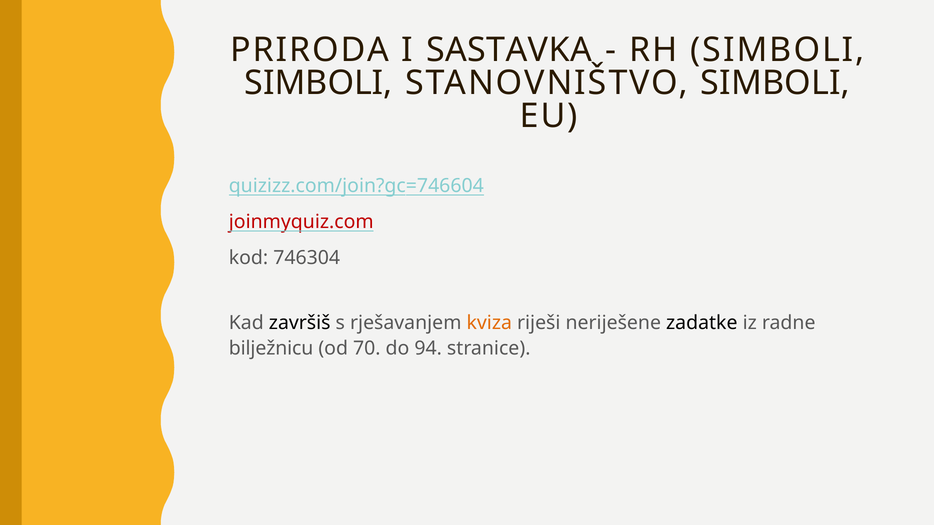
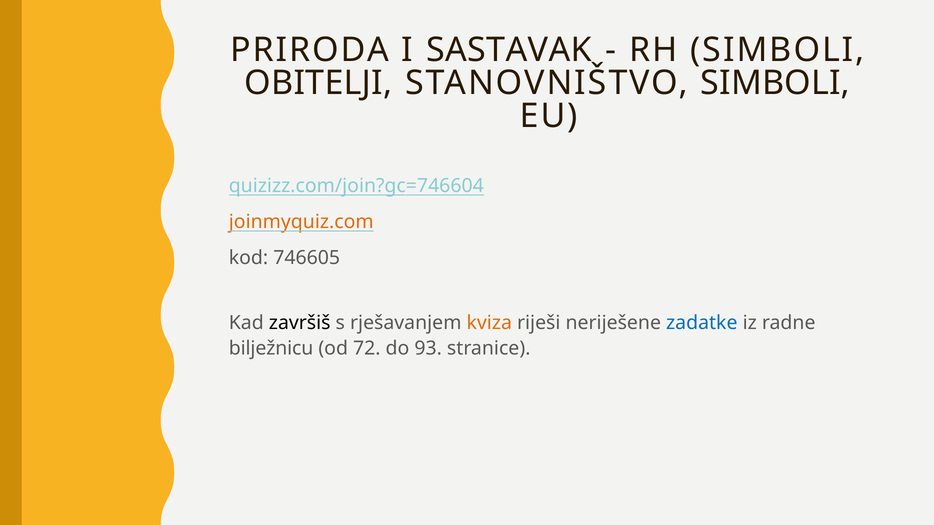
SASTAVKA: SASTAVKA -> SASTAVAK
SIMBOLI at (319, 83): SIMBOLI -> OBITELJI
joinmyquiz.com colour: red -> orange
746304: 746304 -> 746605
zadatke colour: black -> blue
70: 70 -> 72
94: 94 -> 93
